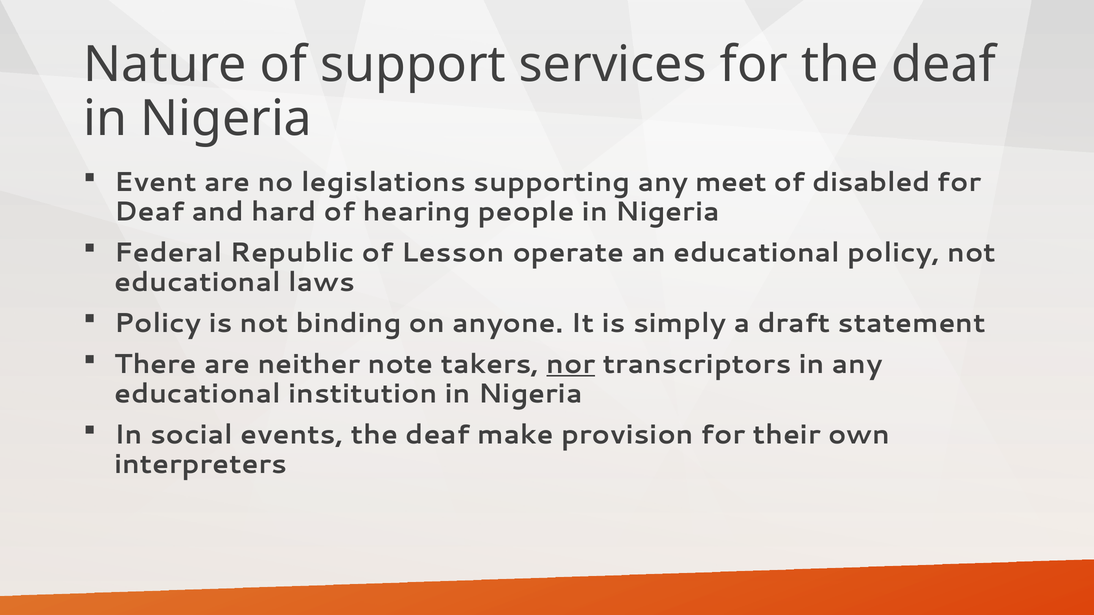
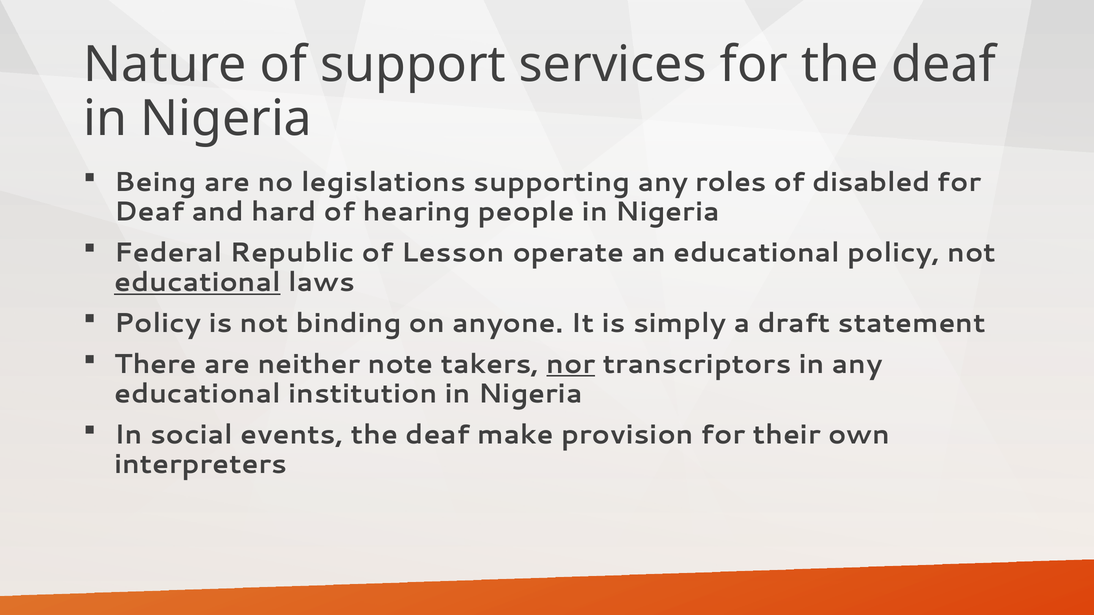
Event: Event -> Being
meet: meet -> roles
educational at (197, 283) underline: none -> present
